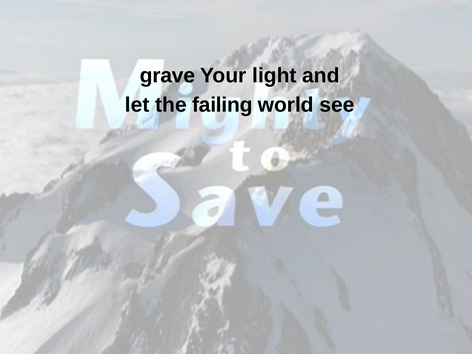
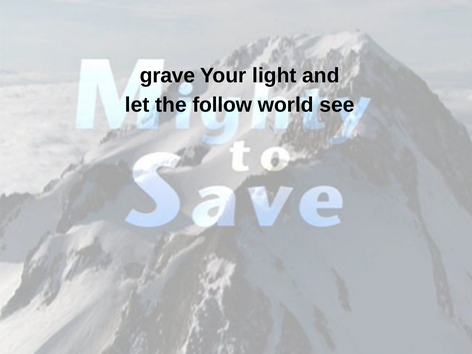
failing: failing -> follow
